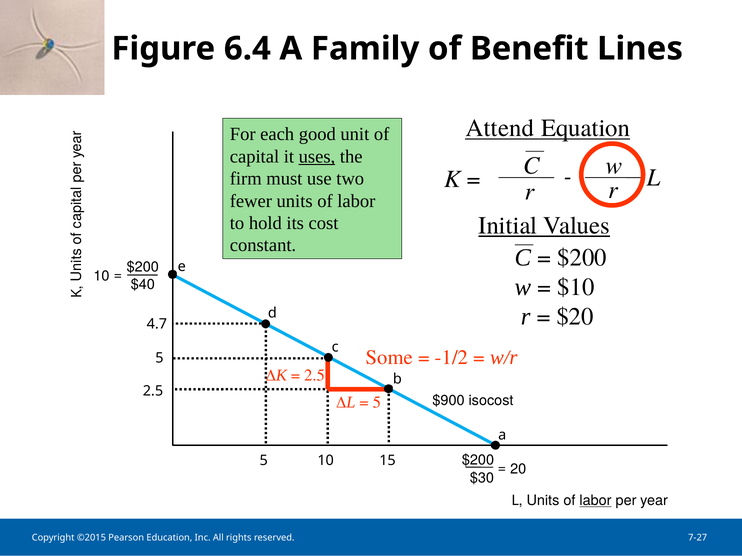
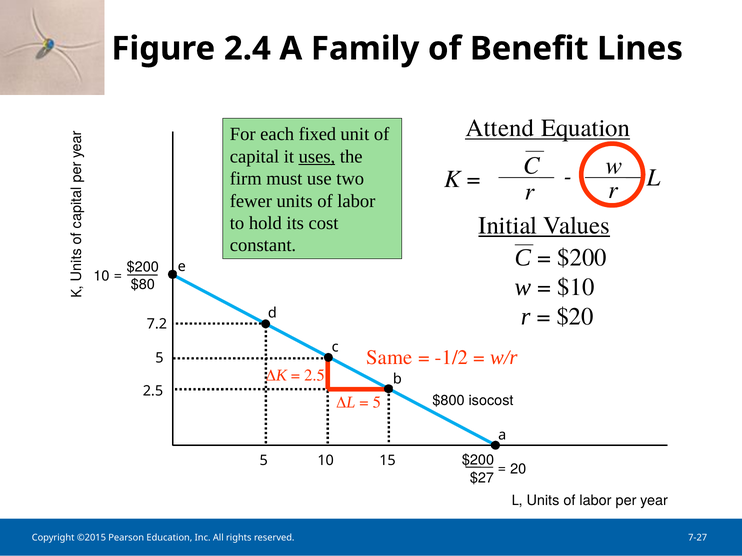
6.4: 6.4 -> 2.4
good: good -> fixed
$40: $40 -> $80
4.7: 4.7 -> 7.2
Some: Some -> Same
$900: $900 -> $800
$30: $30 -> $27
labor at (595, 501) underline: present -> none
